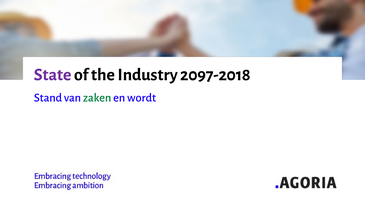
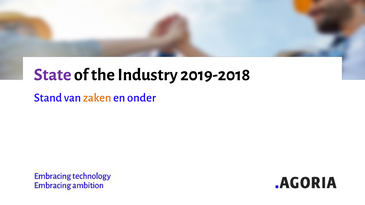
2097-2018: 2097-2018 -> 2019-2018
zaken colour: green -> orange
wordt: wordt -> onder
